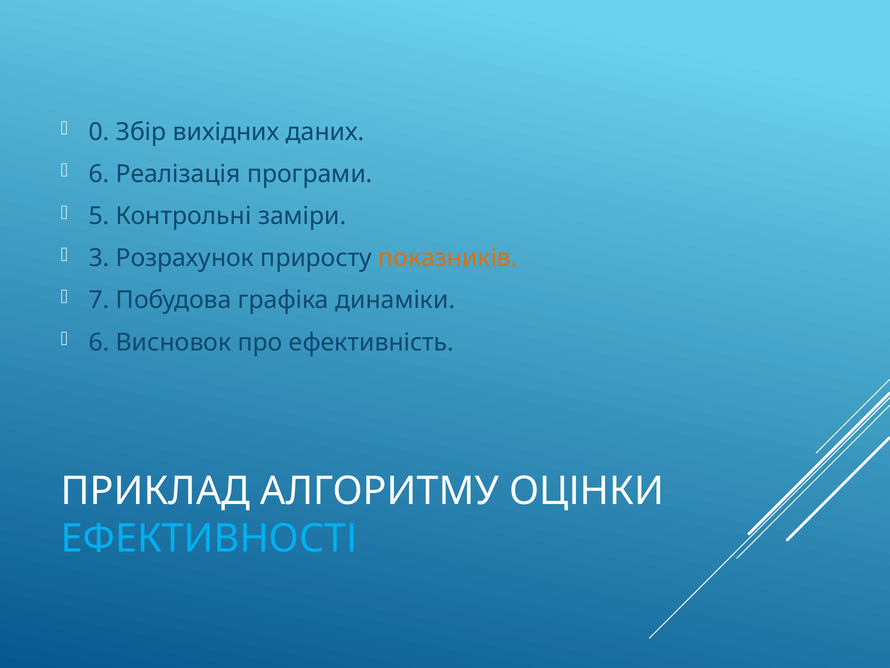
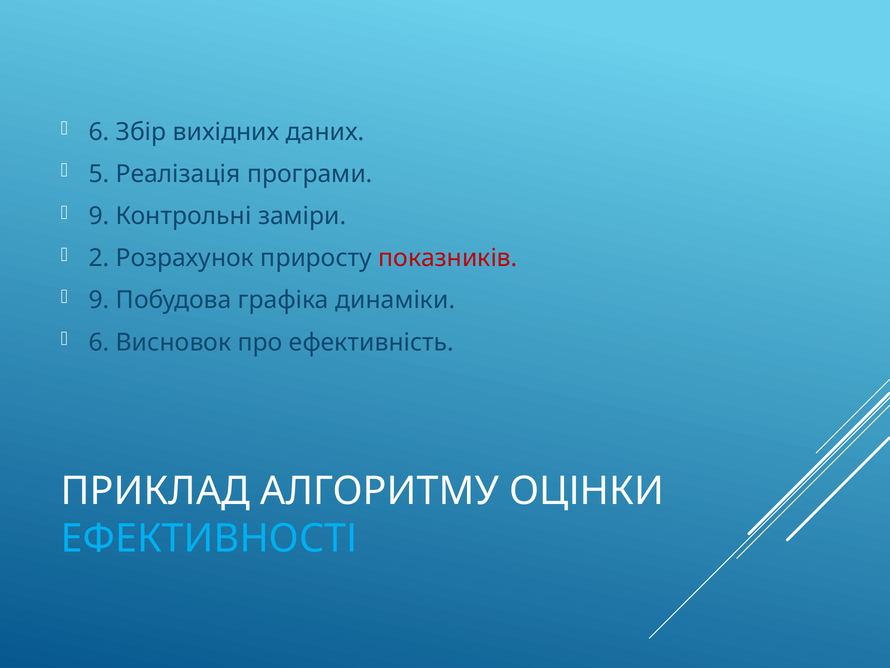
0 at (99, 132): 0 -> 6
6 at (99, 174): 6 -> 5
5 at (99, 216): 5 -> 9
3: 3 -> 2
показників colour: orange -> red
7 at (99, 300): 7 -> 9
